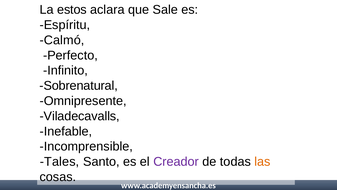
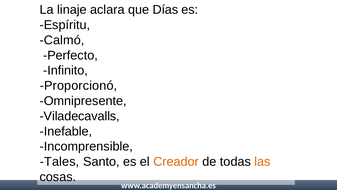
estos: estos -> linaje
Sale: Sale -> Días
Sobrenatural: Sobrenatural -> Proporcionó
Creador colour: purple -> orange
